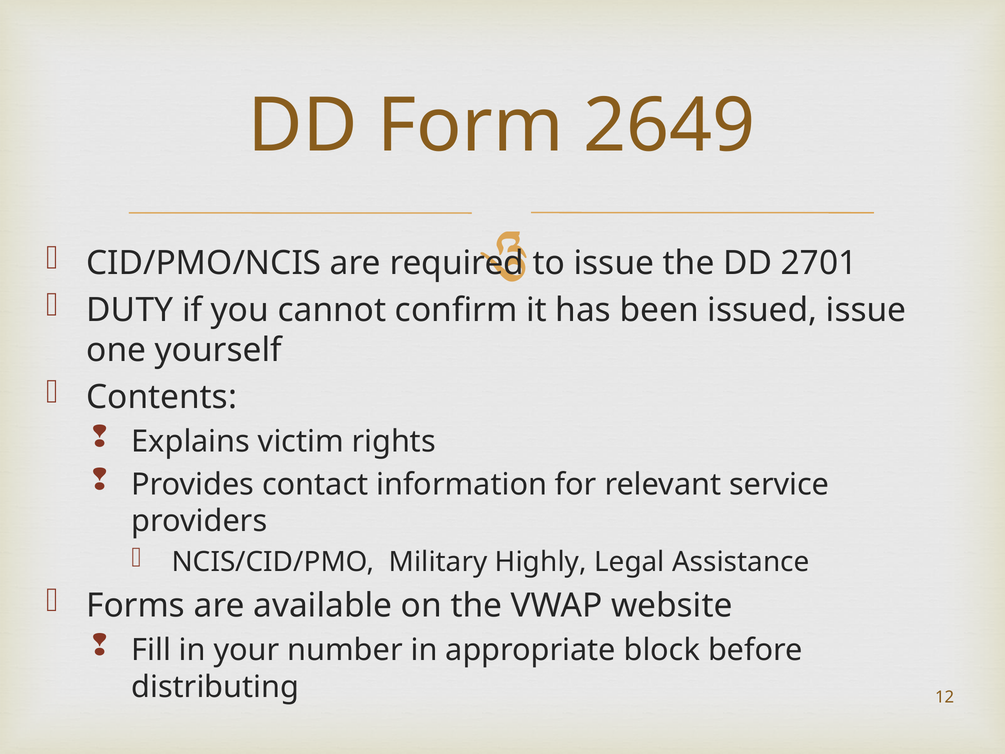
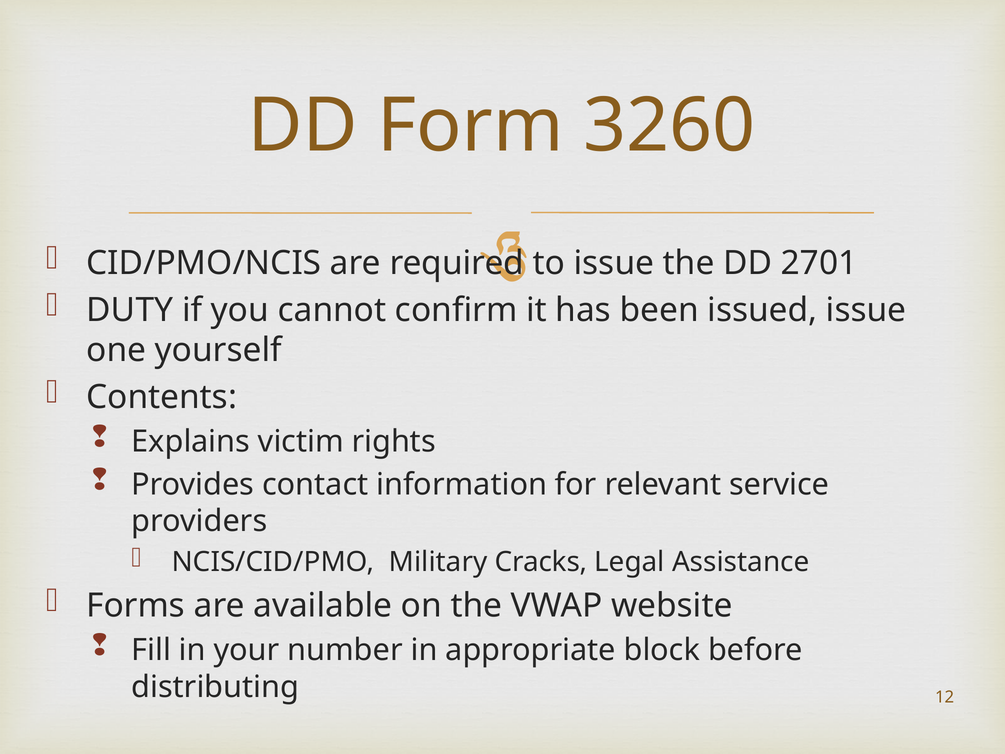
2649: 2649 -> 3260
Highly: Highly -> Cracks
